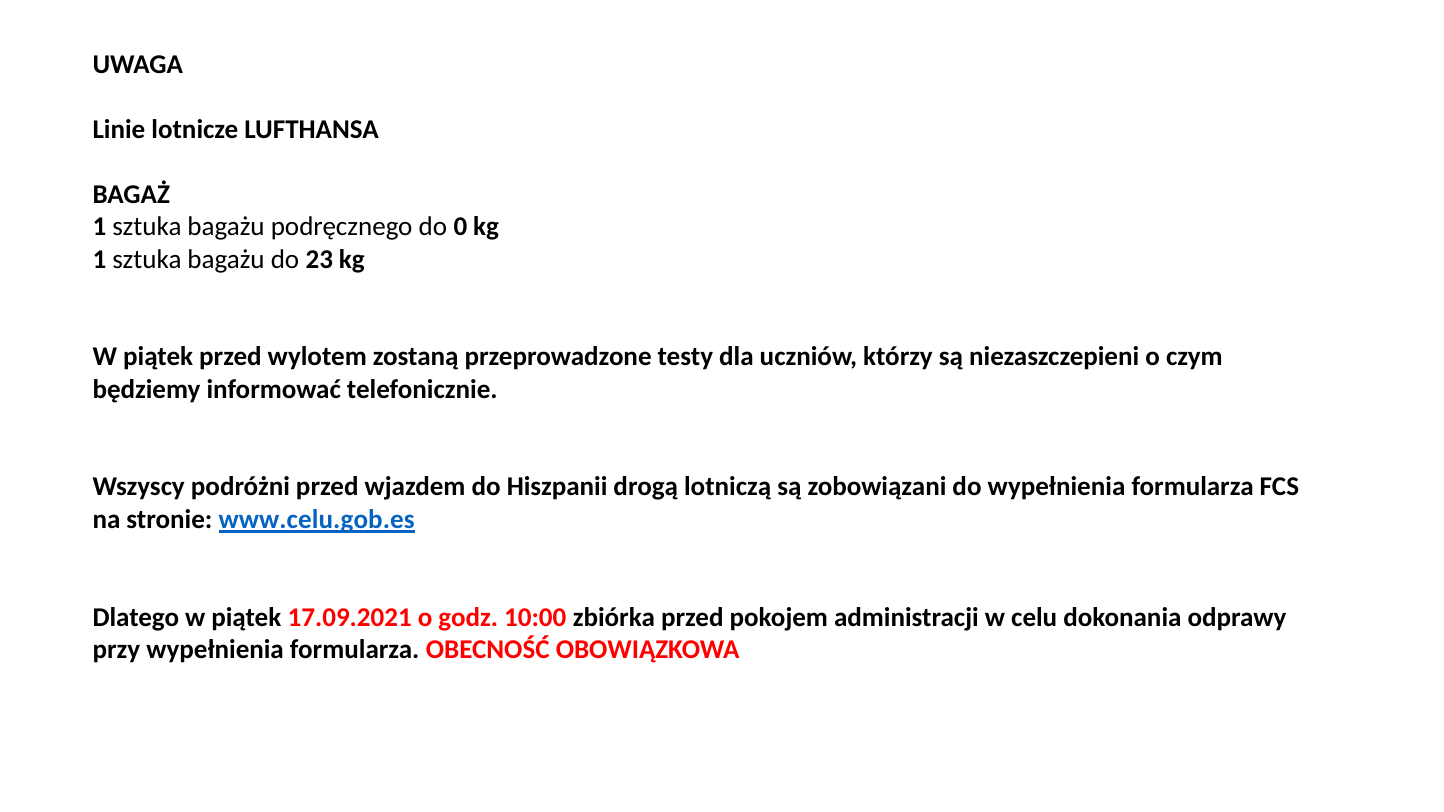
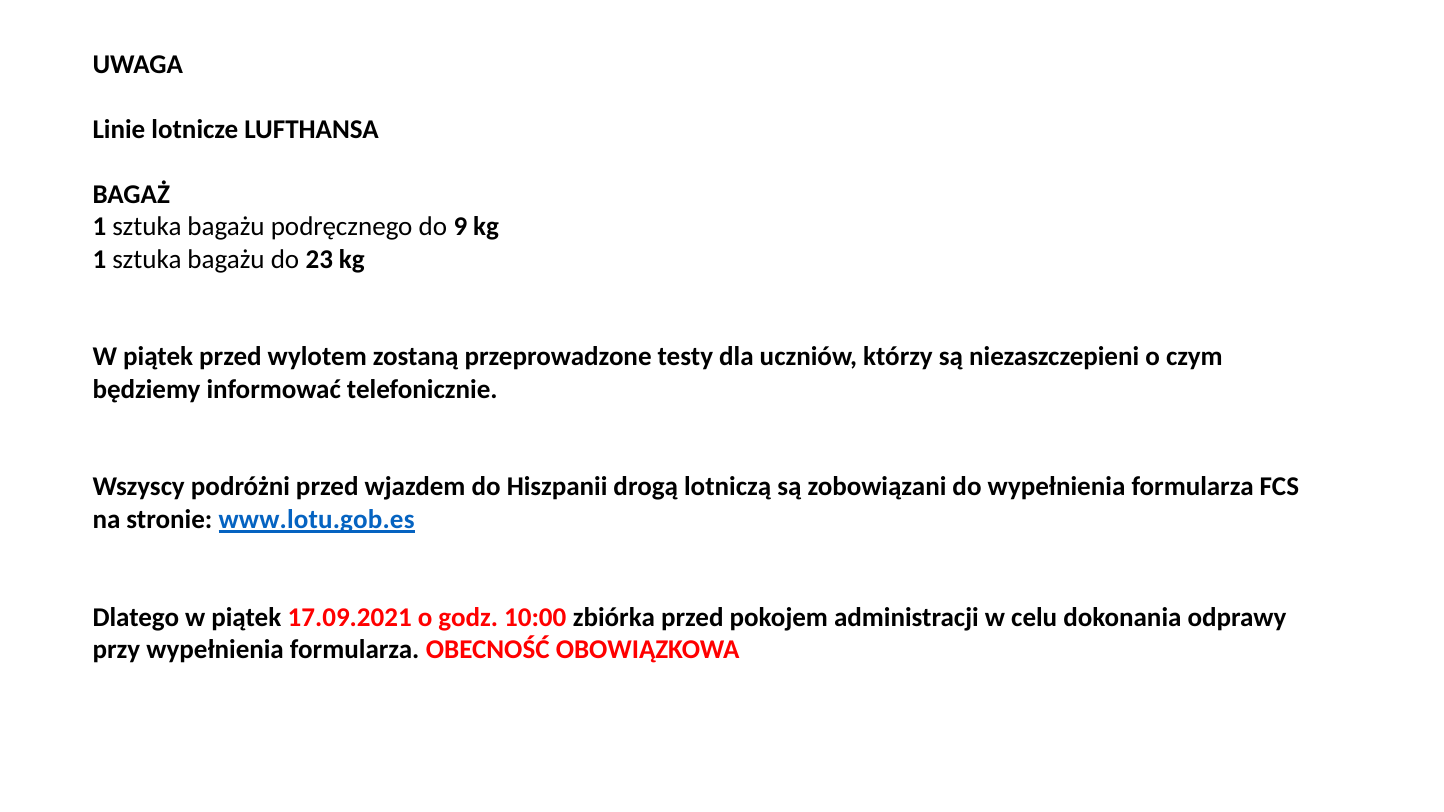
0: 0 -> 9
www.celu.gob.es: www.celu.gob.es -> www.lotu.gob.es
